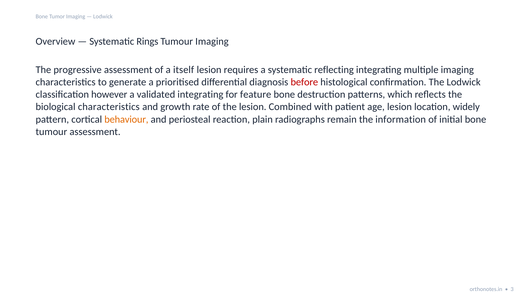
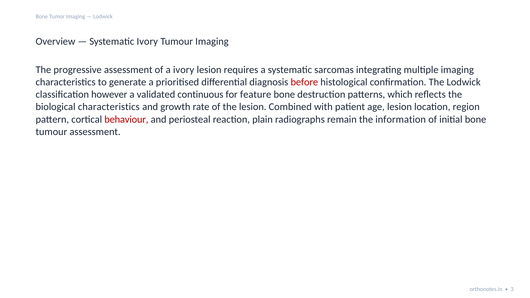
Systematic Rings: Rings -> Ivory
a itself: itself -> ivory
reflecting: reflecting -> sarcomas
validated integrating: integrating -> continuous
widely: widely -> region
behaviour colour: orange -> red
